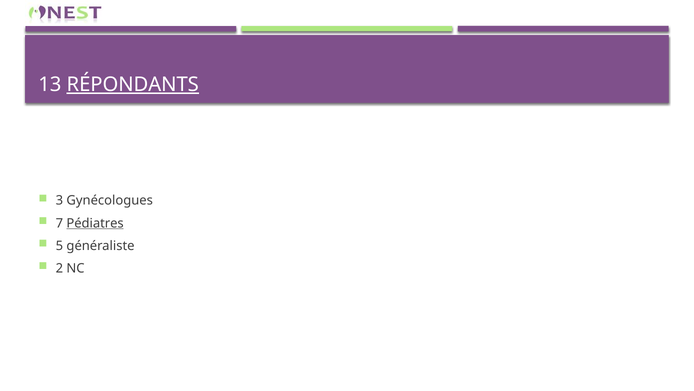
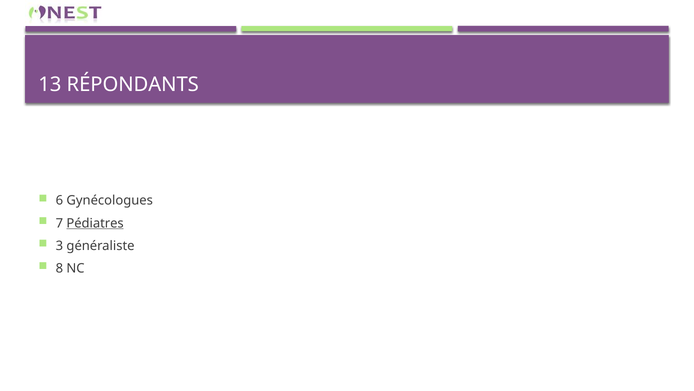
RÉPONDANTS underline: present -> none
3: 3 -> 6
5: 5 -> 3
2: 2 -> 8
